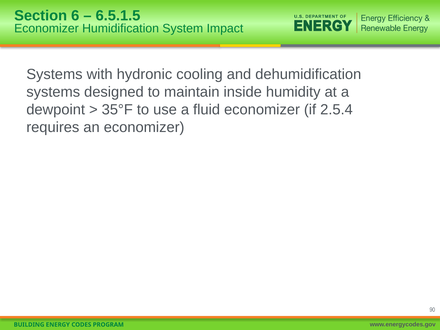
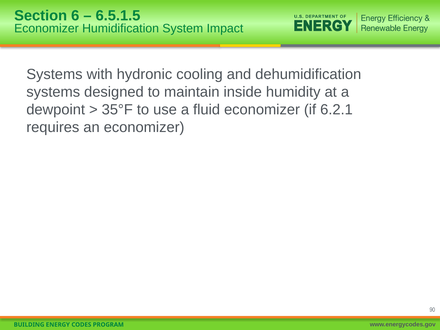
2.5.4: 2.5.4 -> 6.2.1
